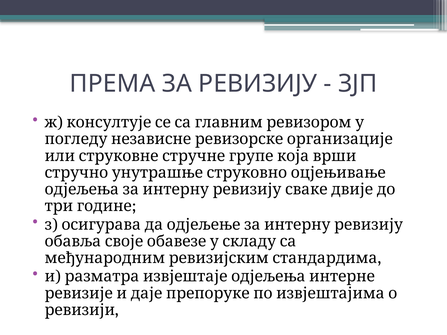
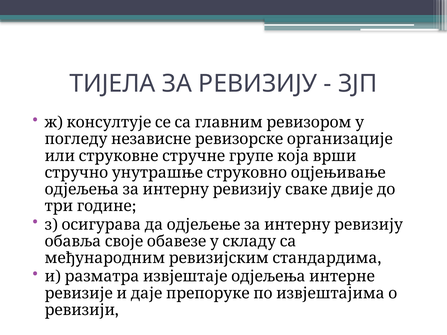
ПРЕМА: ПРЕМА -> ТИЈЕЛА
